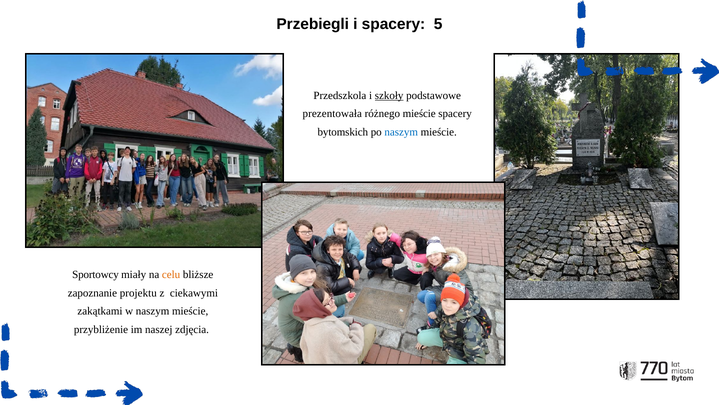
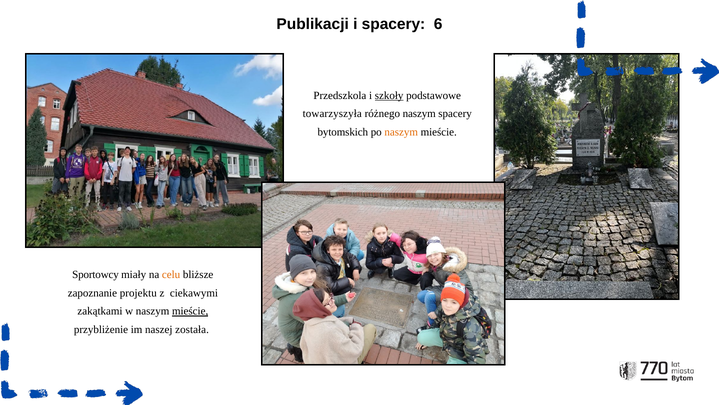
Przebiegli: Przebiegli -> Publikacji
5: 5 -> 6
prezentowała: prezentowała -> towarzyszyła
różnego mieście: mieście -> naszym
naszym at (401, 132) colour: blue -> orange
mieście at (190, 311) underline: none -> present
zdjęcia: zdjęcia -> została
